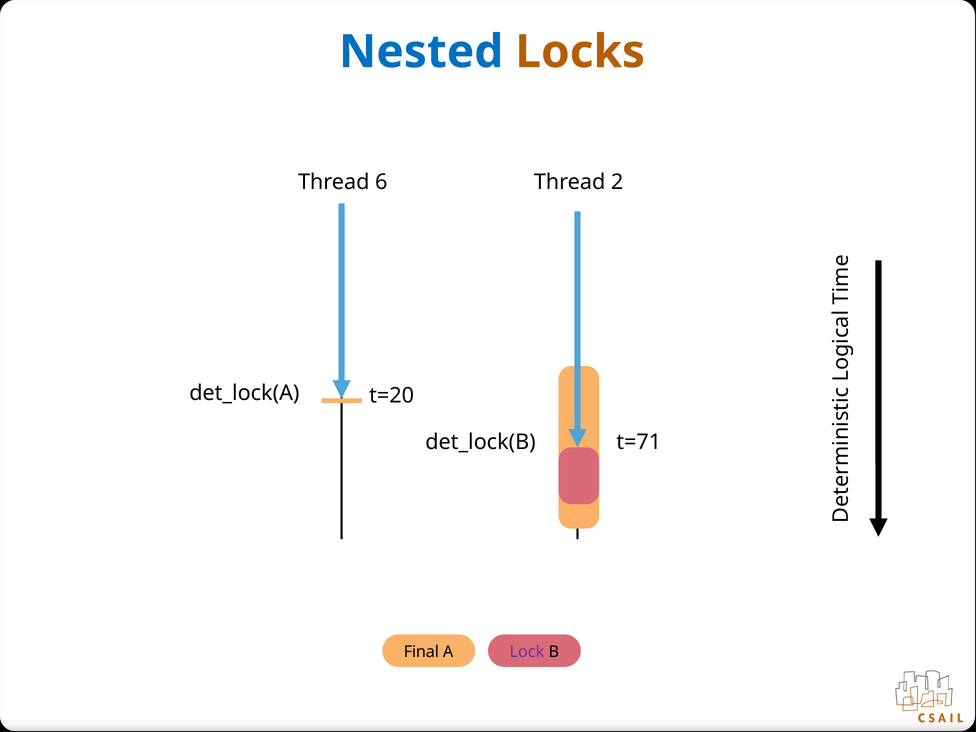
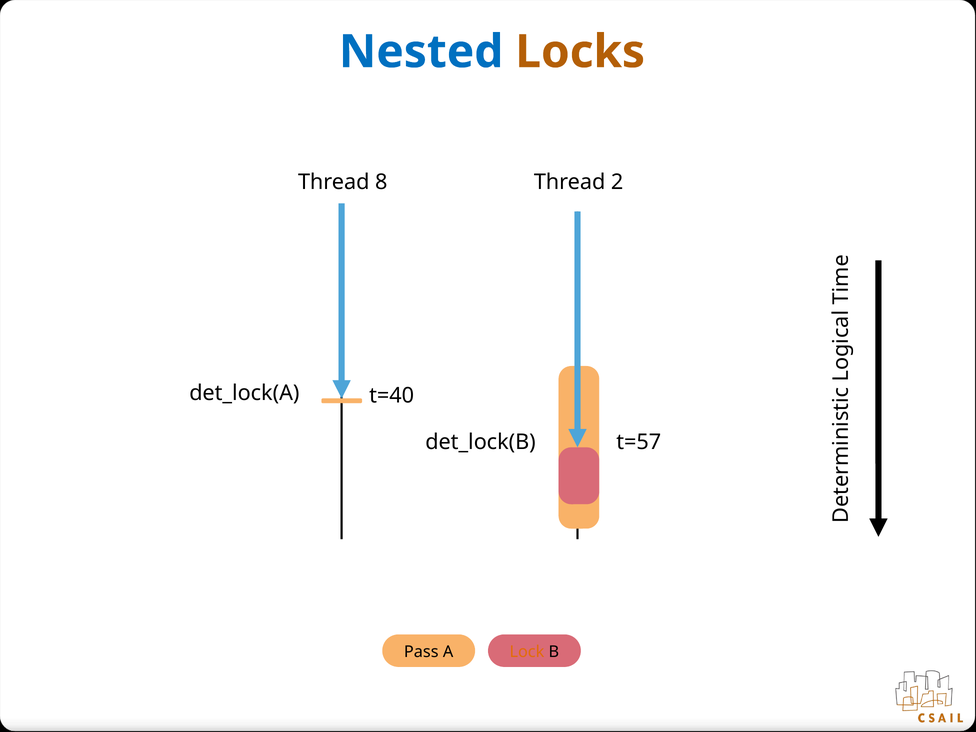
6: 6 -> 8
t=20: t=20 -> t=40
t=71: t=71 -> t=57
Final: Final -> Pass
Lock colour: purple -> orange
